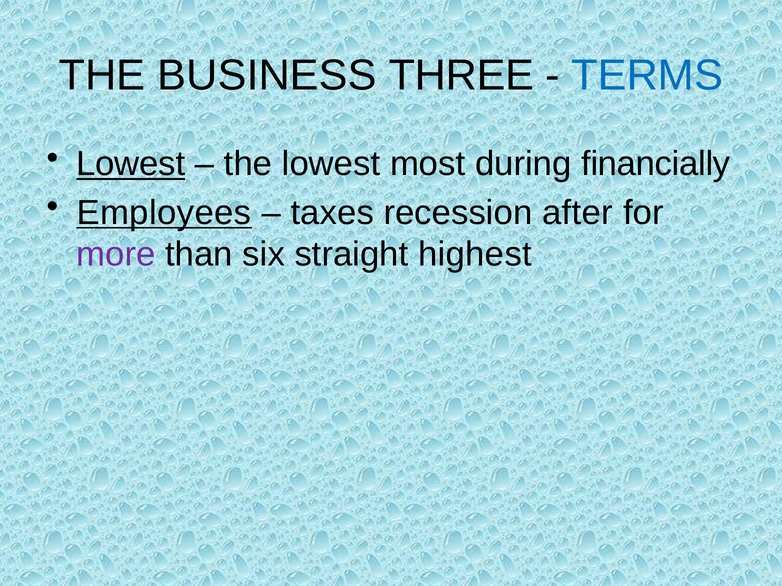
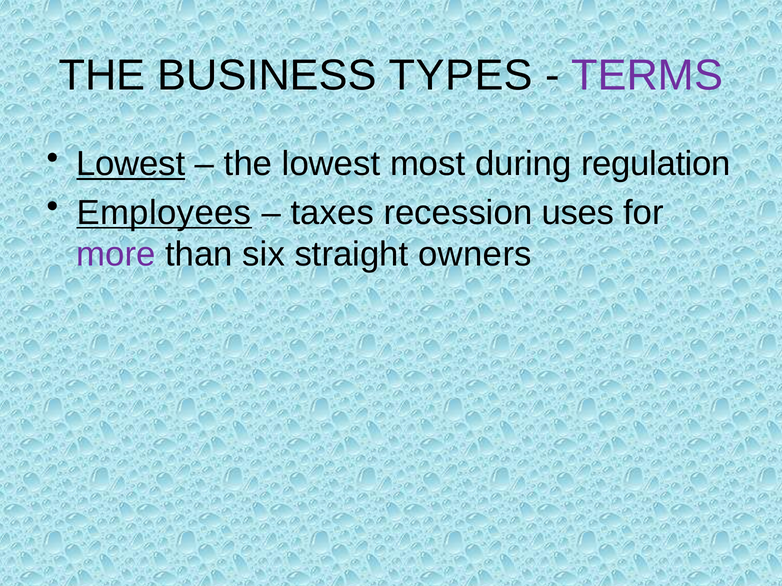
THREE: THREE -> TYPES
TERMS colour: blue -> purple
financially: financially -> regulation
after: after -> uses
highest: highest -> owners
